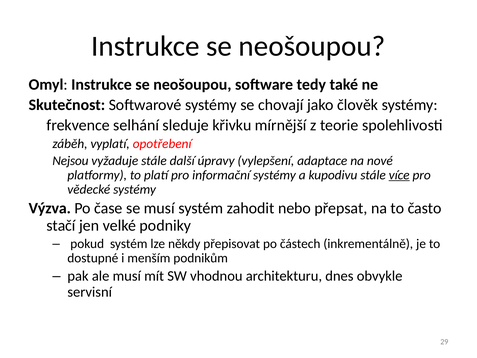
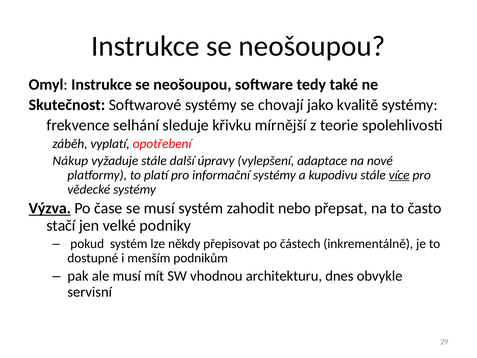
člověk: člověk -> kvalitě
Nejsou: Nejsou -> Nákup
Výzva underline: none -> present
